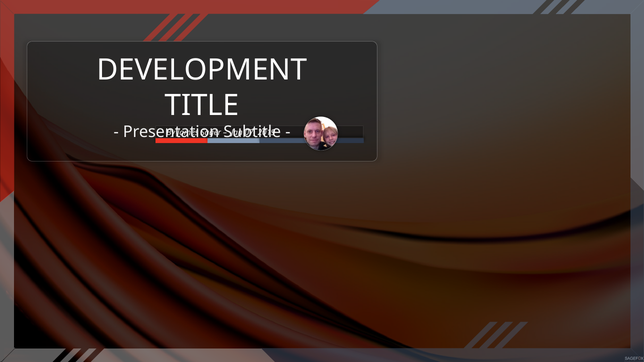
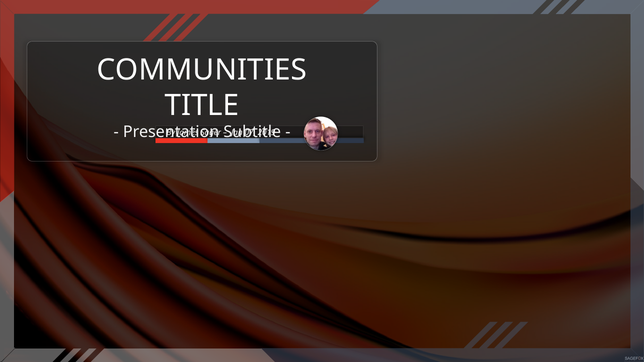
DEVELOPMENT: DEVELOPMENT -> COMMUNITIES
